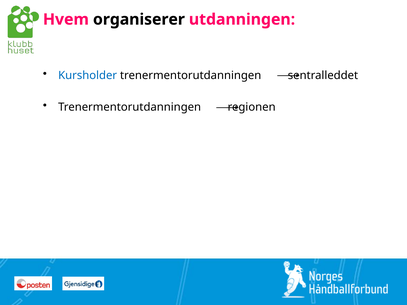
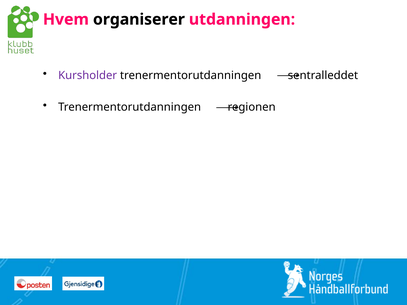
Kursholder colour: blue -> purple
